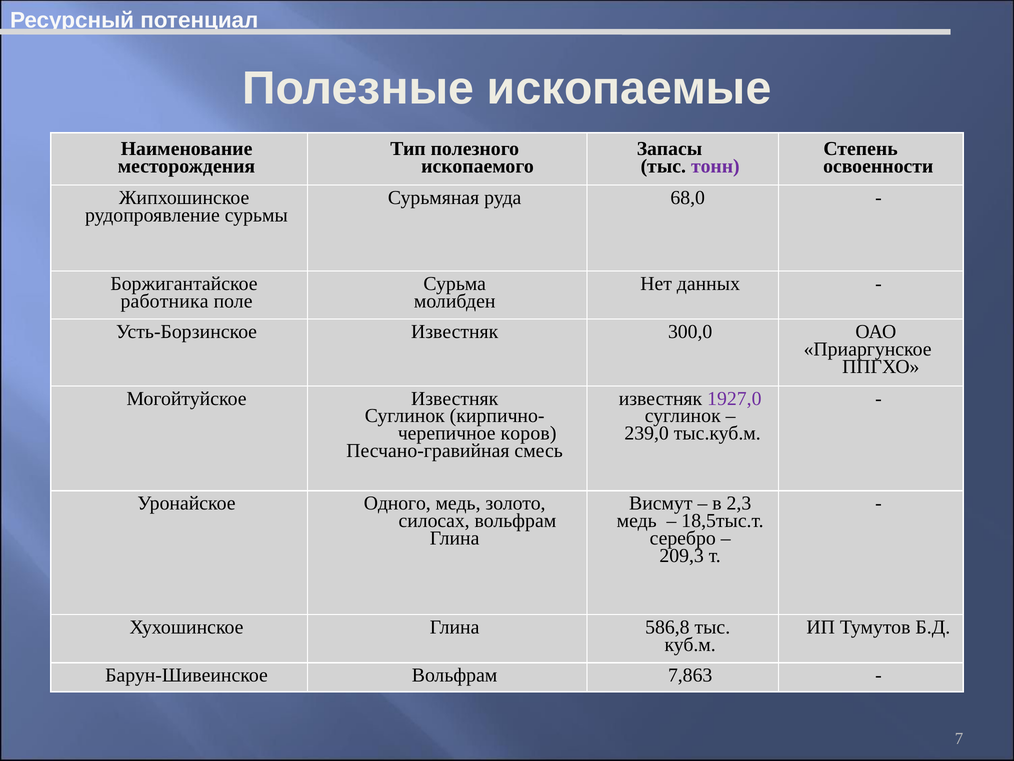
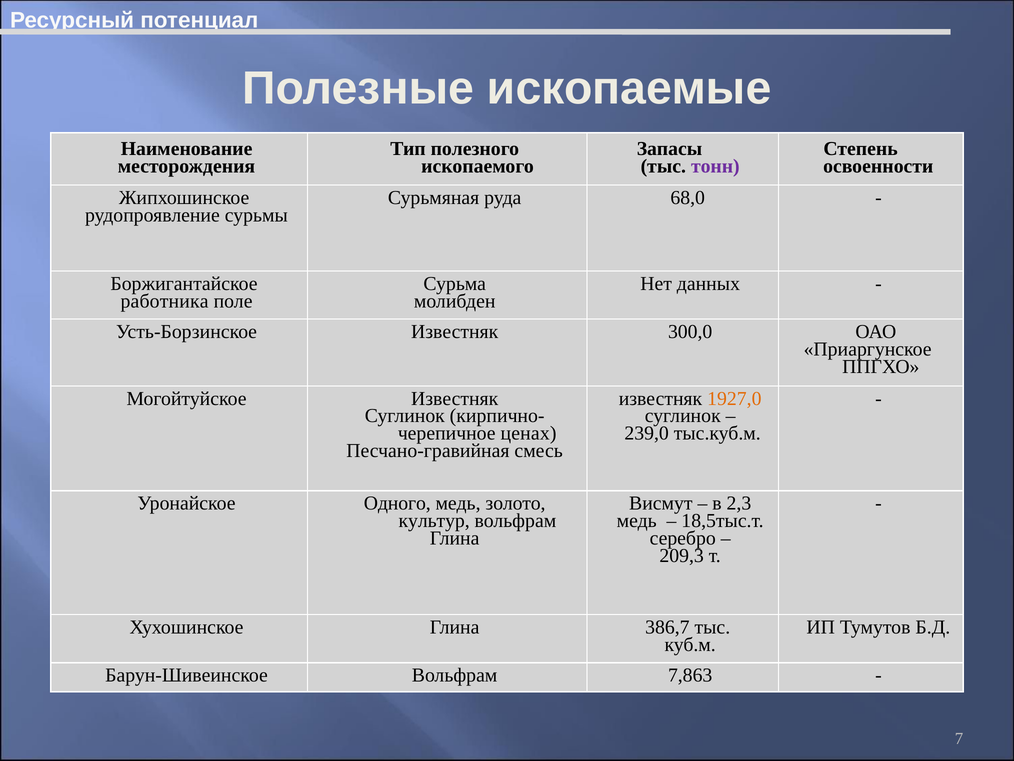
1927,0 colour: purple -> orange
коров: коров -> ценах
силосах: силосах -> культур
586,8: 586,8 -> 386,7
